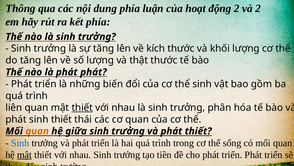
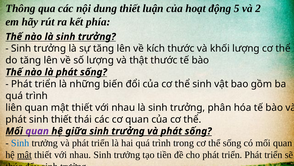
dung phía: phía -> thiết
động 2: 2 -> 5
là phát phát: phát -> sống
thiết at (82, 107) underline: present -> none
quan at (37, 131) colour: orange -> purple
và phát thiết: thiết -> sống
